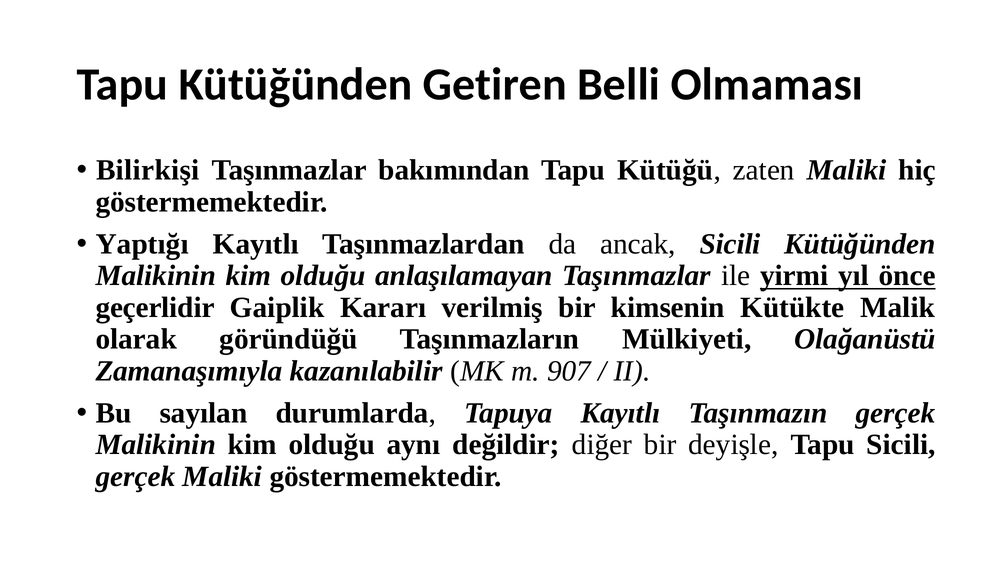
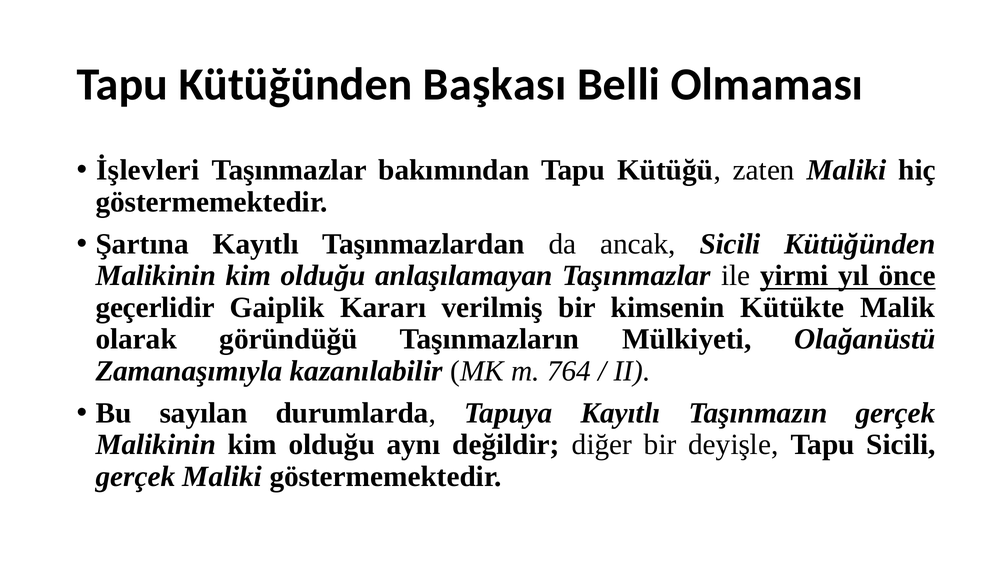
Getiren: Getiren -> Başkası
Bilirkişi: Bilirkişi -> İşlevleri
Yaptığı: Yaptığı -> Şartına
907: 907 -> 764
